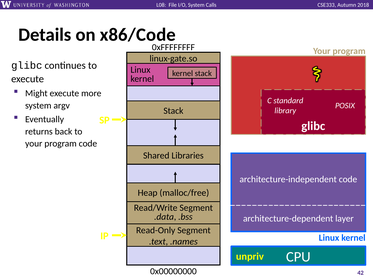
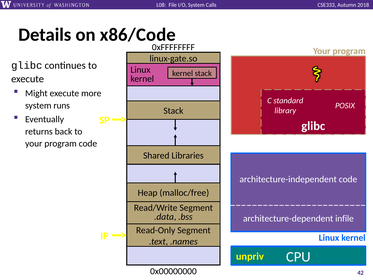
argv: argv -> runs
layer: layer -> infile
